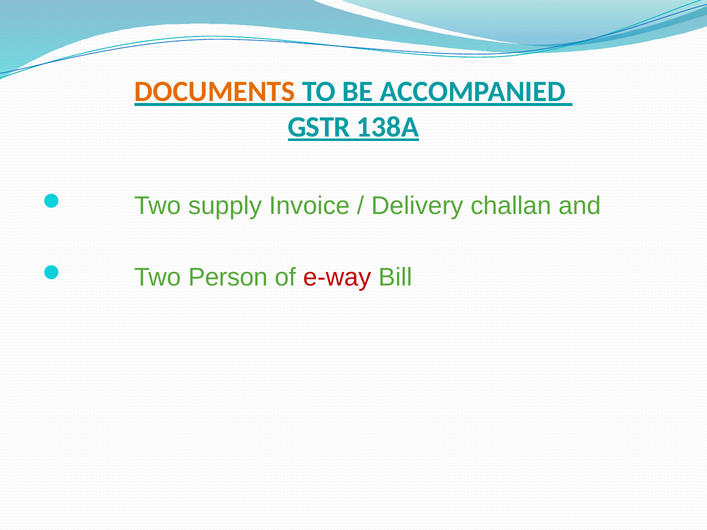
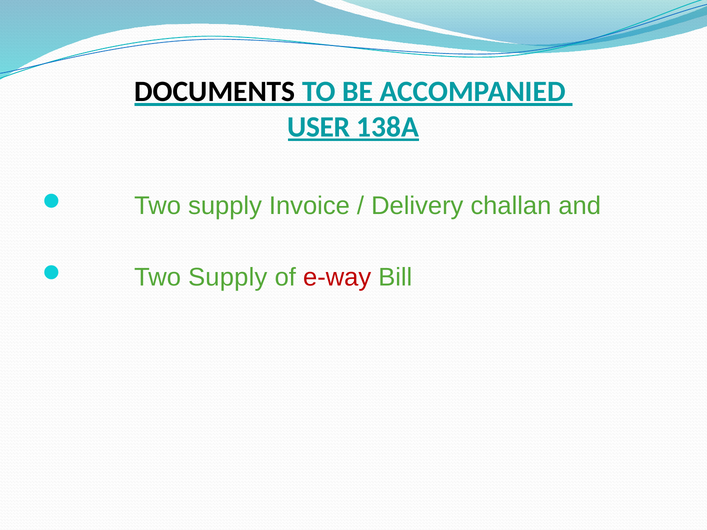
DOCUMENTS colour: orange -> black
GSTR: GSTR -> USER
Person at (228, 277): Person -> Supply
